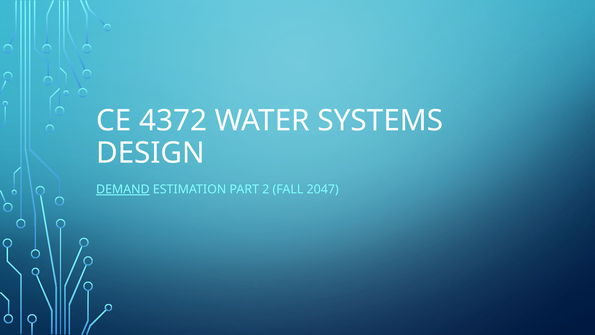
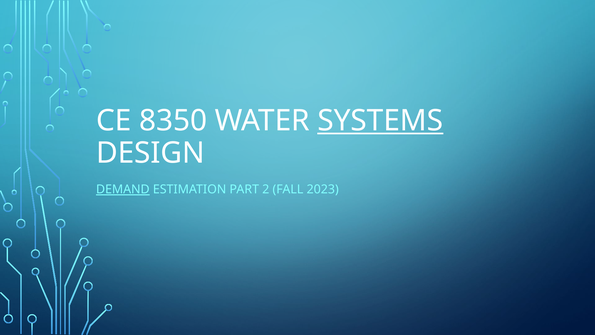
4372: 4372 -> 8350
SYSTEMS underline: none -> present
2047: 2047 -> 2023
